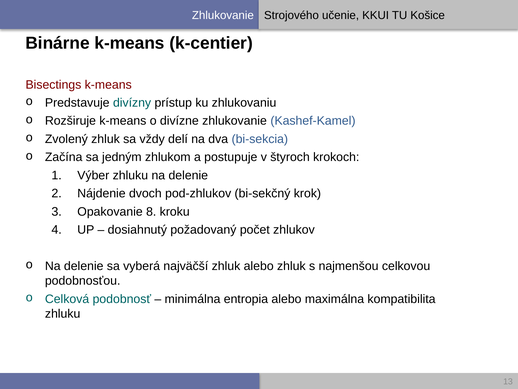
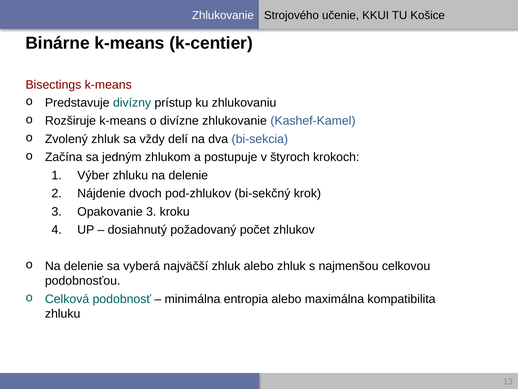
Opakovanie 8: 8 -> 3
